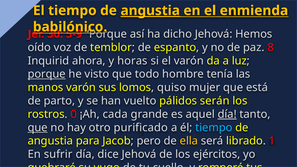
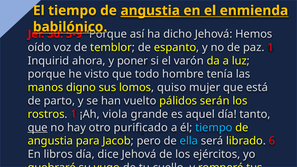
paz 8: 8 -> 1
y horas: horas -> poner
porque at (47, 74) underline: present -> none
manos varón: varón -> digno
rostros 0: 0 -> 1
cada: cada -> viola
día at (227, 114) underline: present -> none
ella colour: yellow -> light blue
1: 1 -> 6
sufrir: sufrir -> libros
